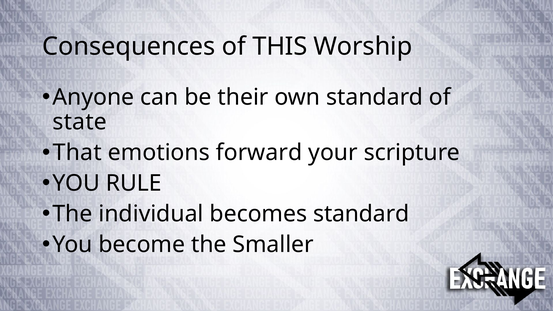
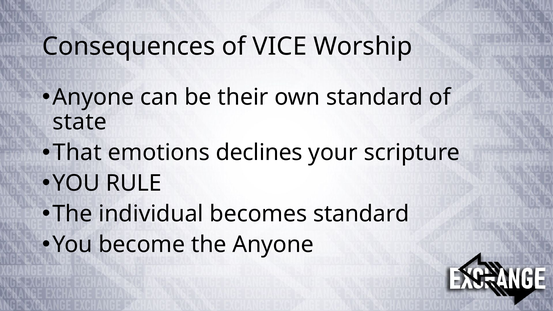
THIS: THIS -> VICE
forward: forward -> declines
the Smaller: Smaller -> Anyone
